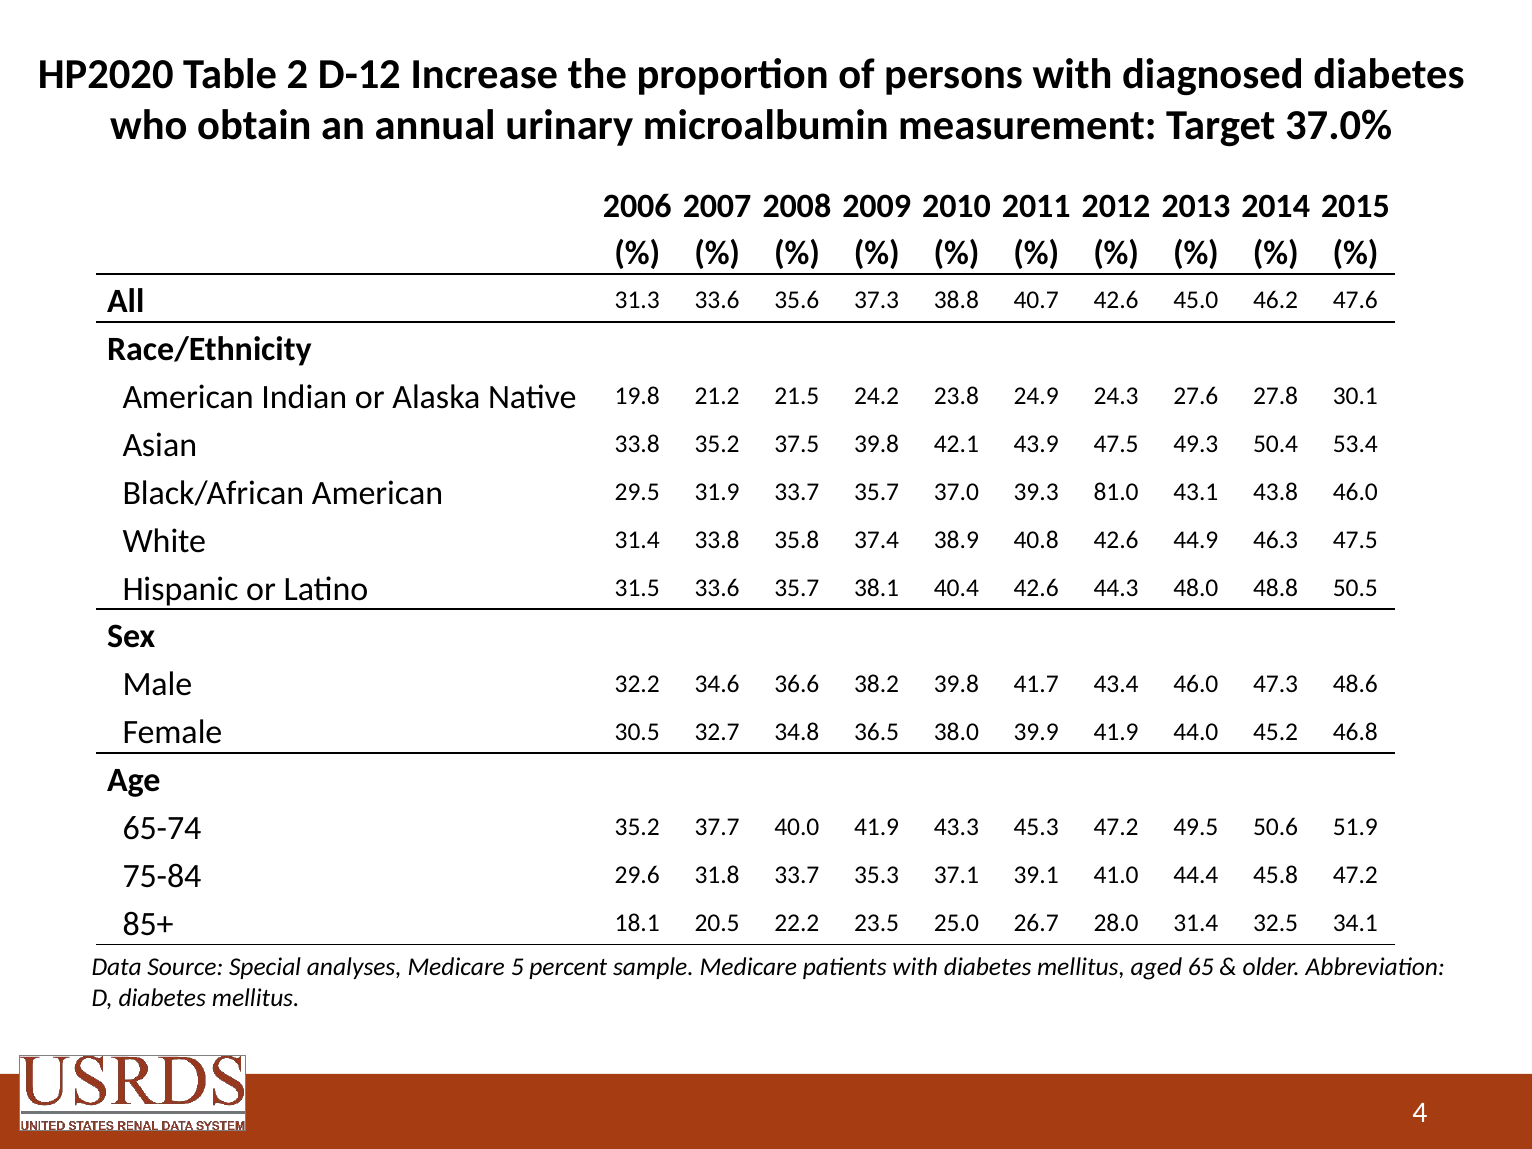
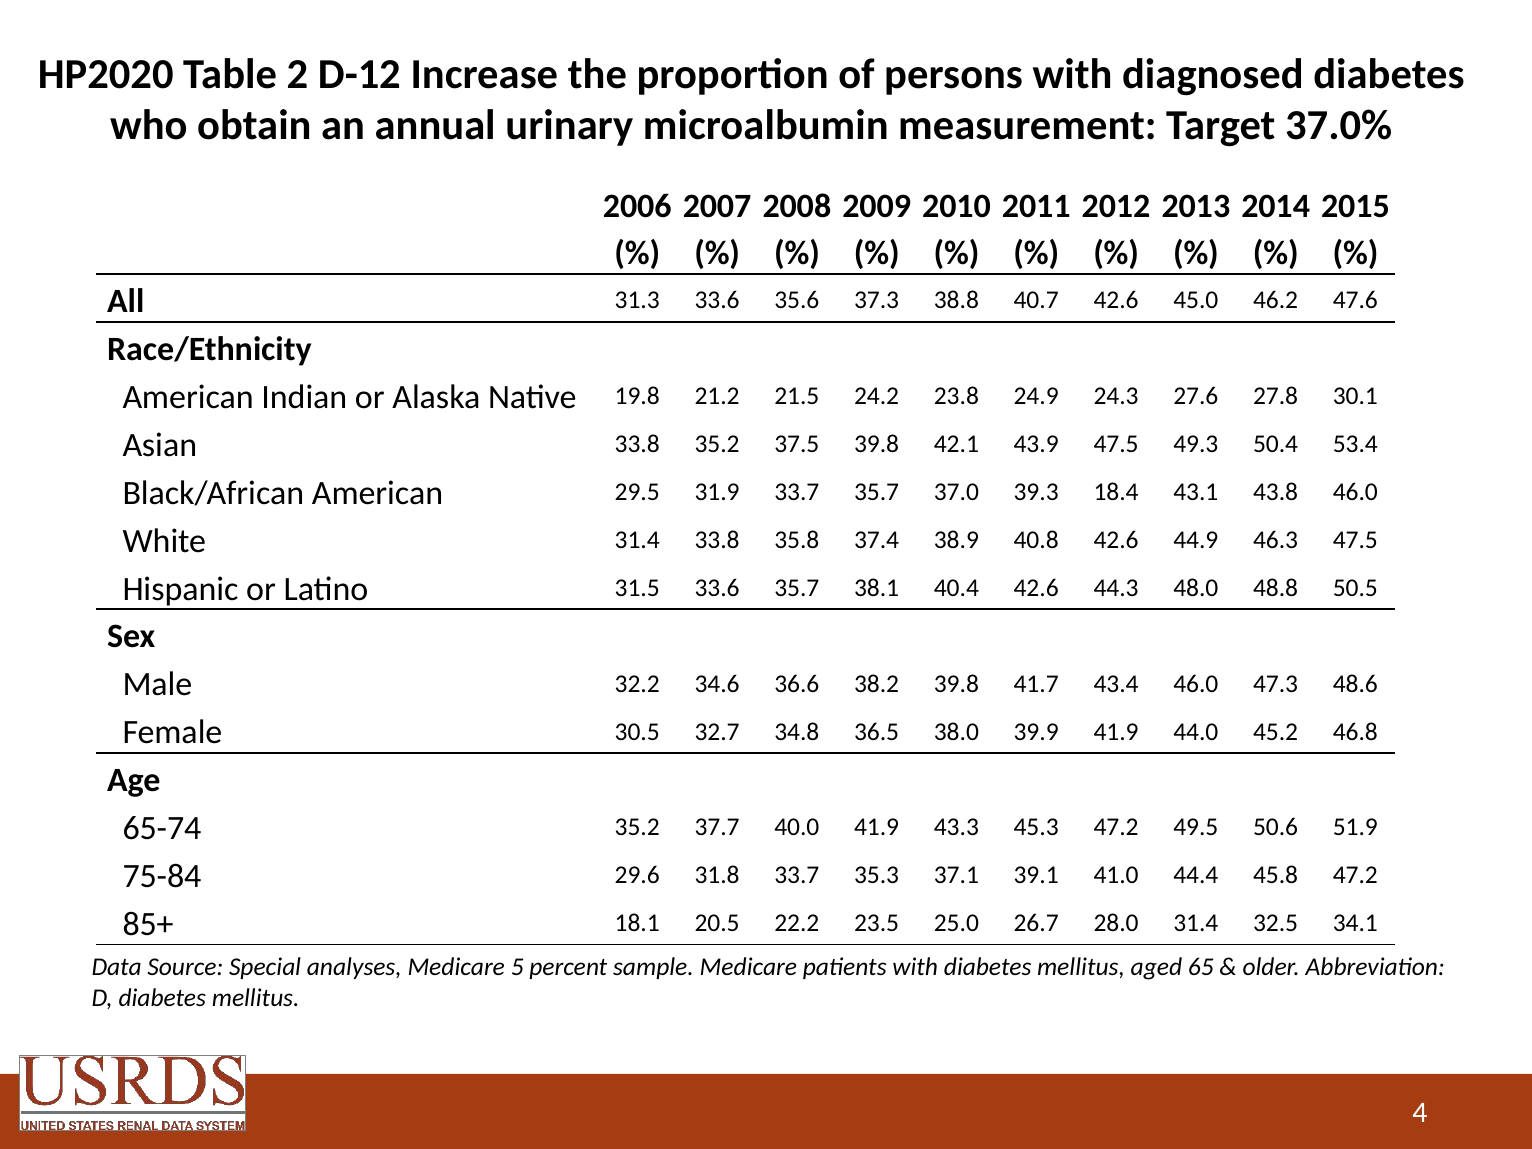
81.0: 81.0 -> 18.4
